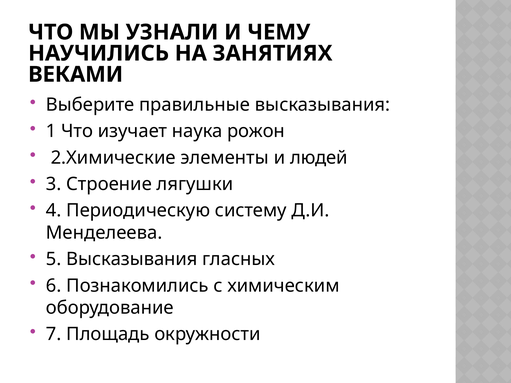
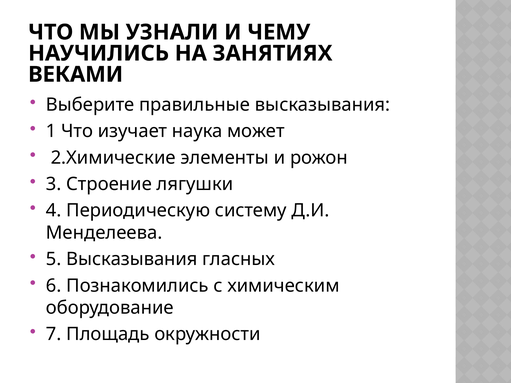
рожон: рожон -> может
людей: людей -> рожон
